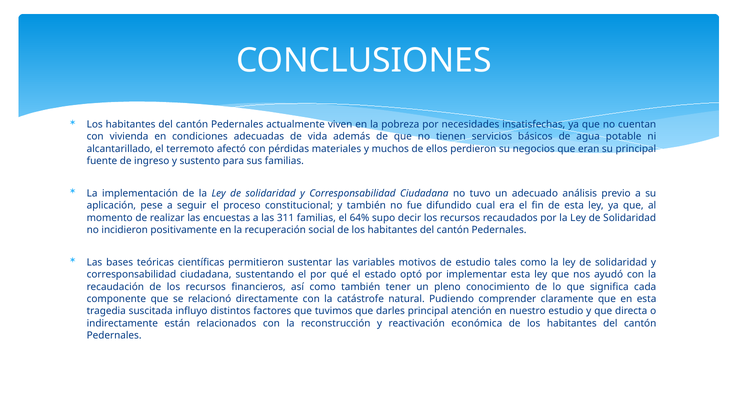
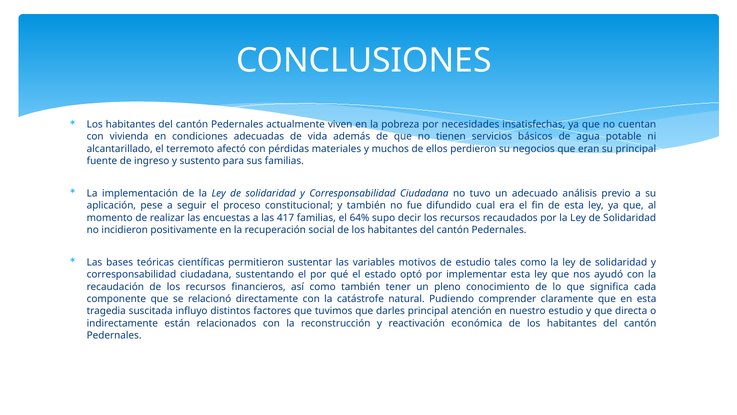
311: 311 -> 417
